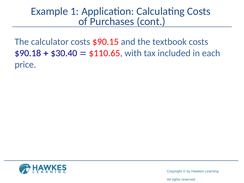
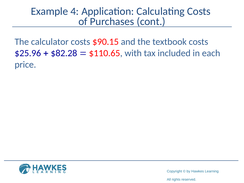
1: 1 -> 4
$90.18: $90.18 -> $25.96
$30.40: $30.40 -> $82.28
